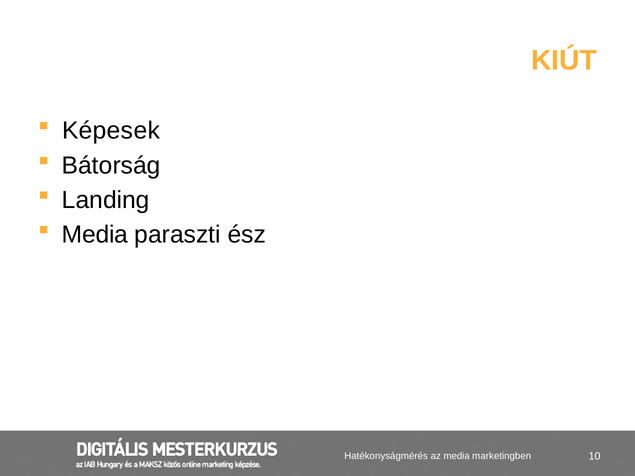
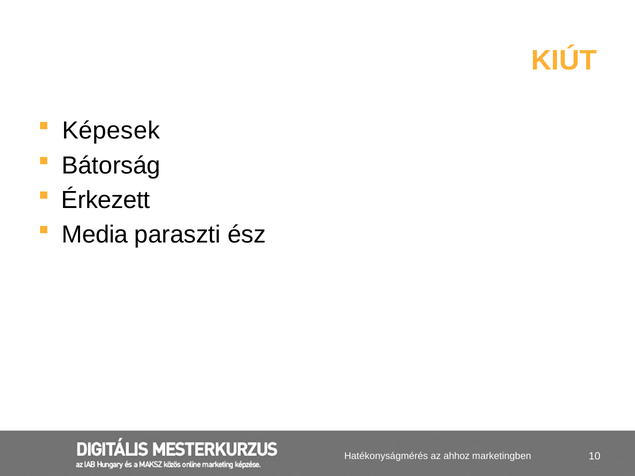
Landing: Landing -> Érkezett
az media: media -> ahhoz
